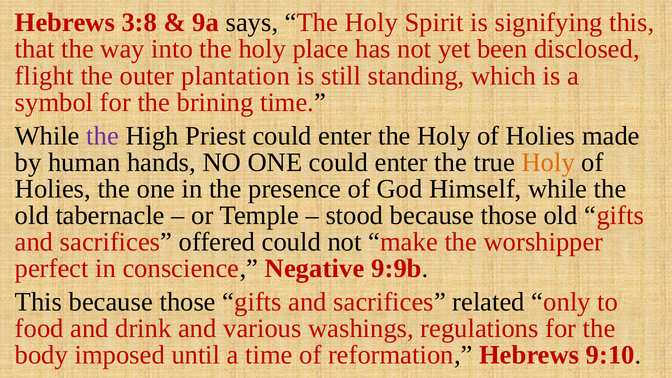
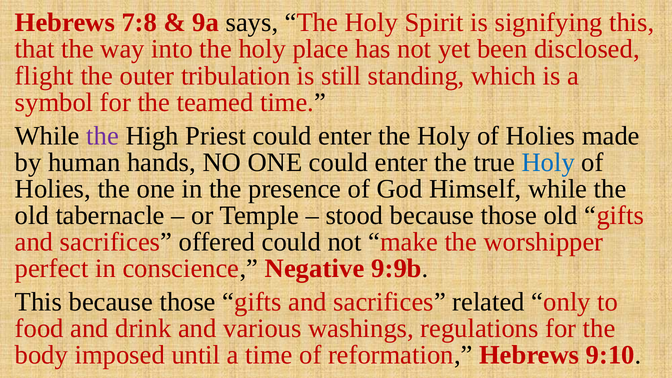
3:8: 3:8 -> 7:8
plantation: plantation -> tribulation
brining: brining -> teamed
Holy at (548, 162) colour: orange -> blue
